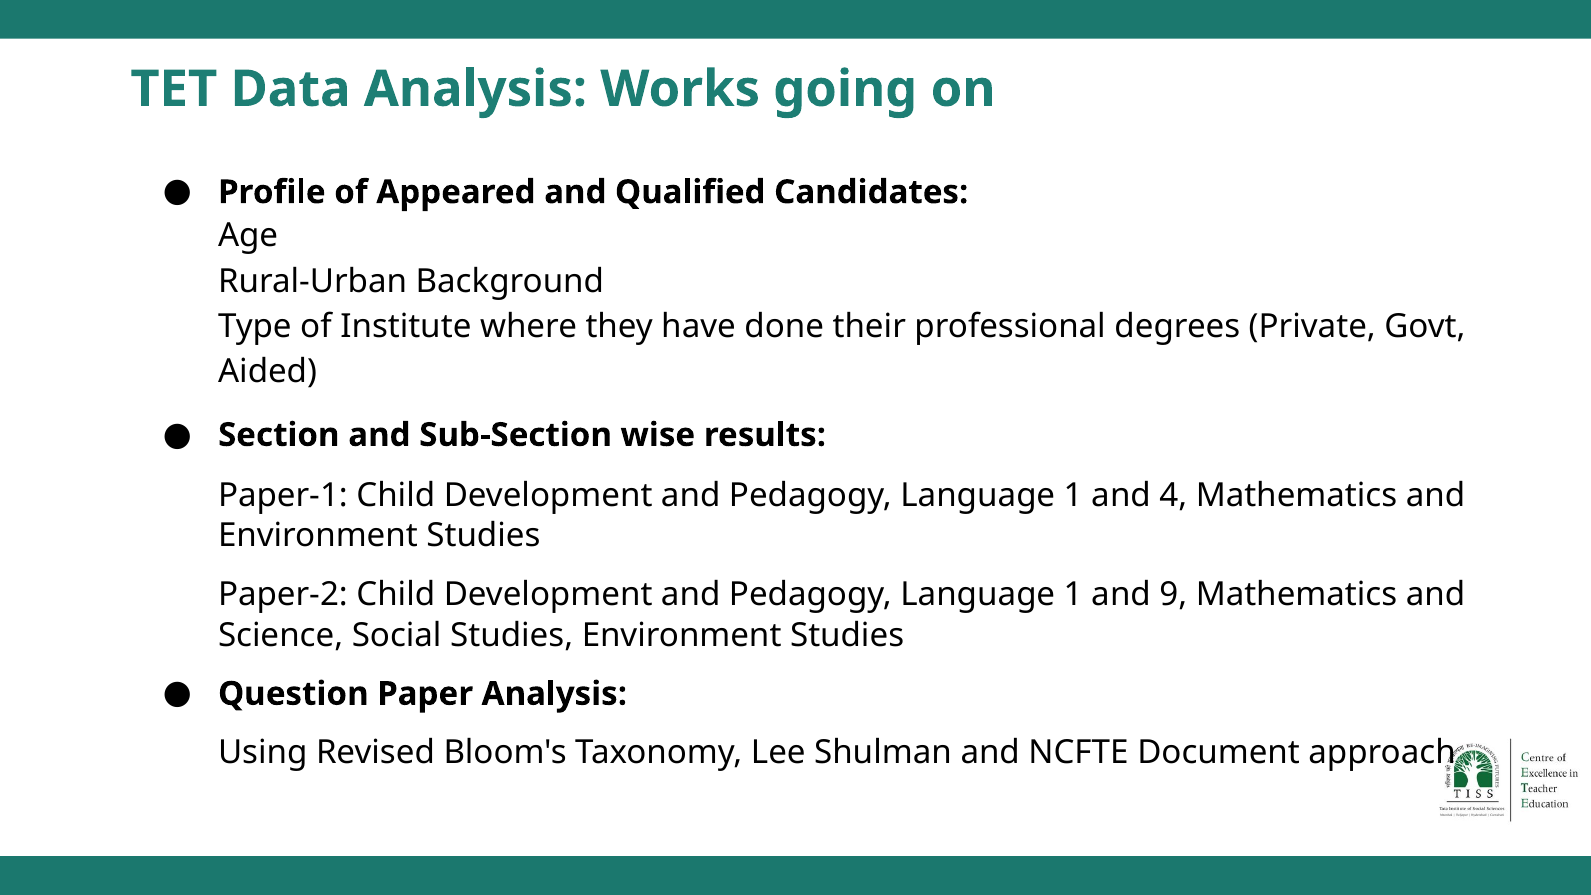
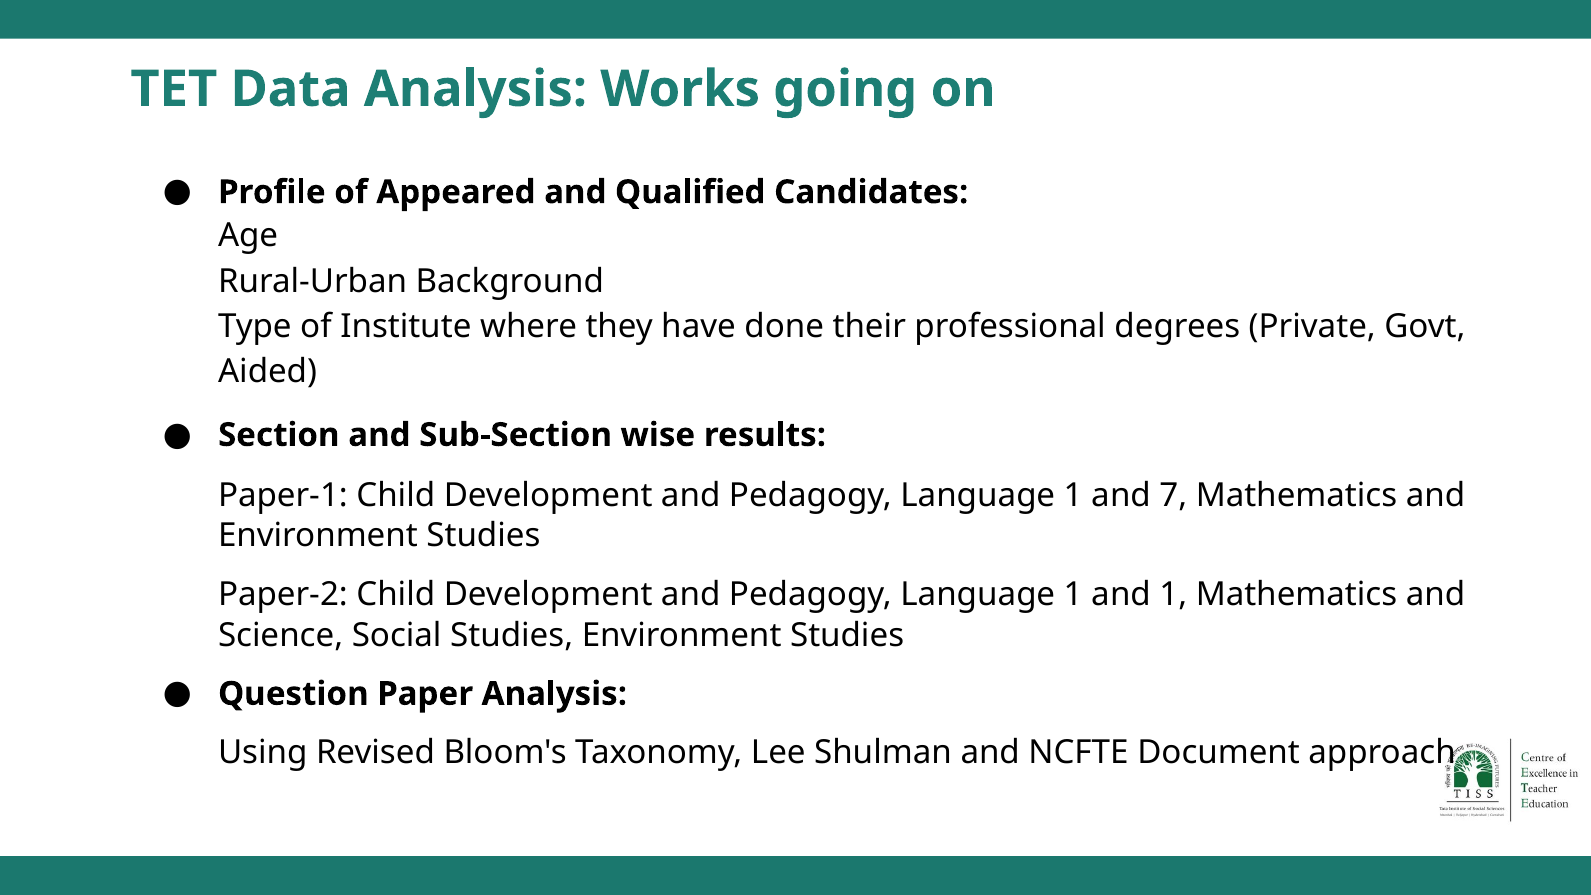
4: 4 -> 7
and 9: 9 -> 1
